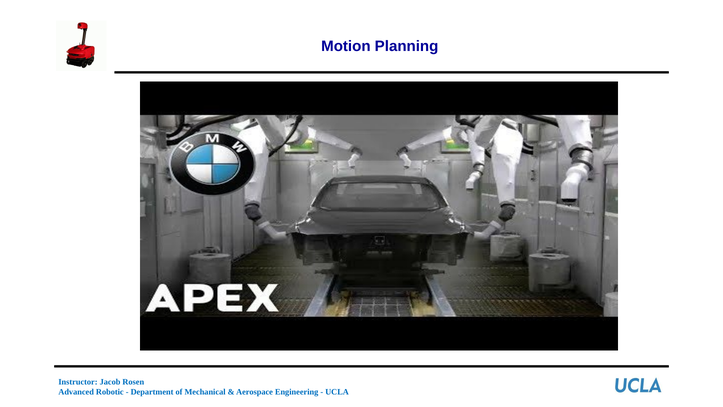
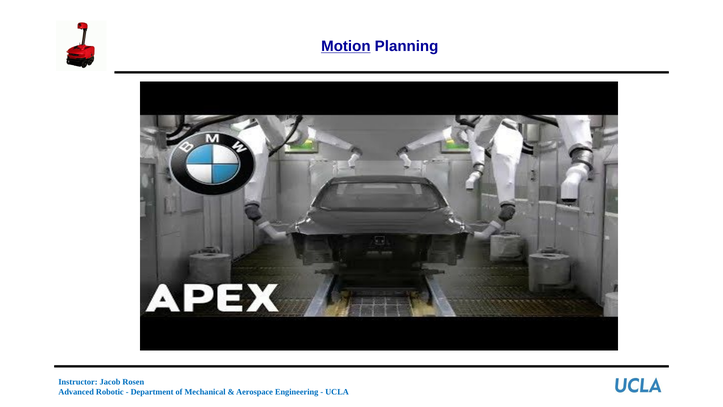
Motion underline: none -> present
